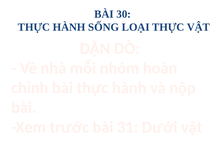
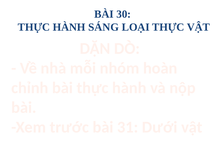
SỐNG: SỐNG -> SÁNG
